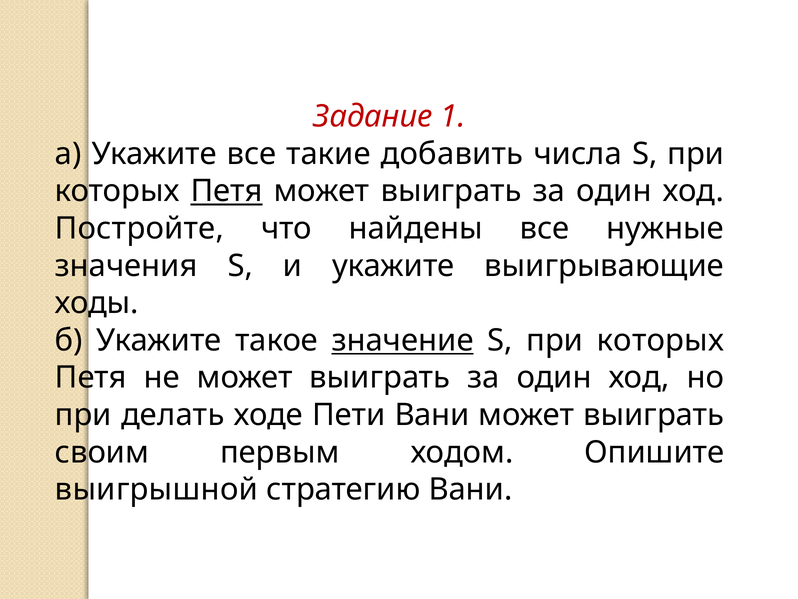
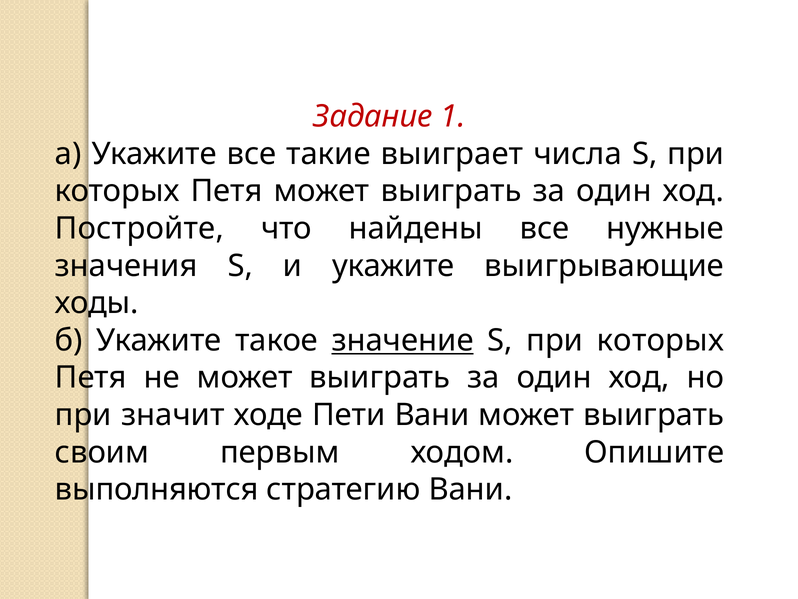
добавить: добавить -> выиграет
Петя at (227, 191) underline: present -> none
делать: делать -> значит
выигрышной: выигрышной -> выполняются
